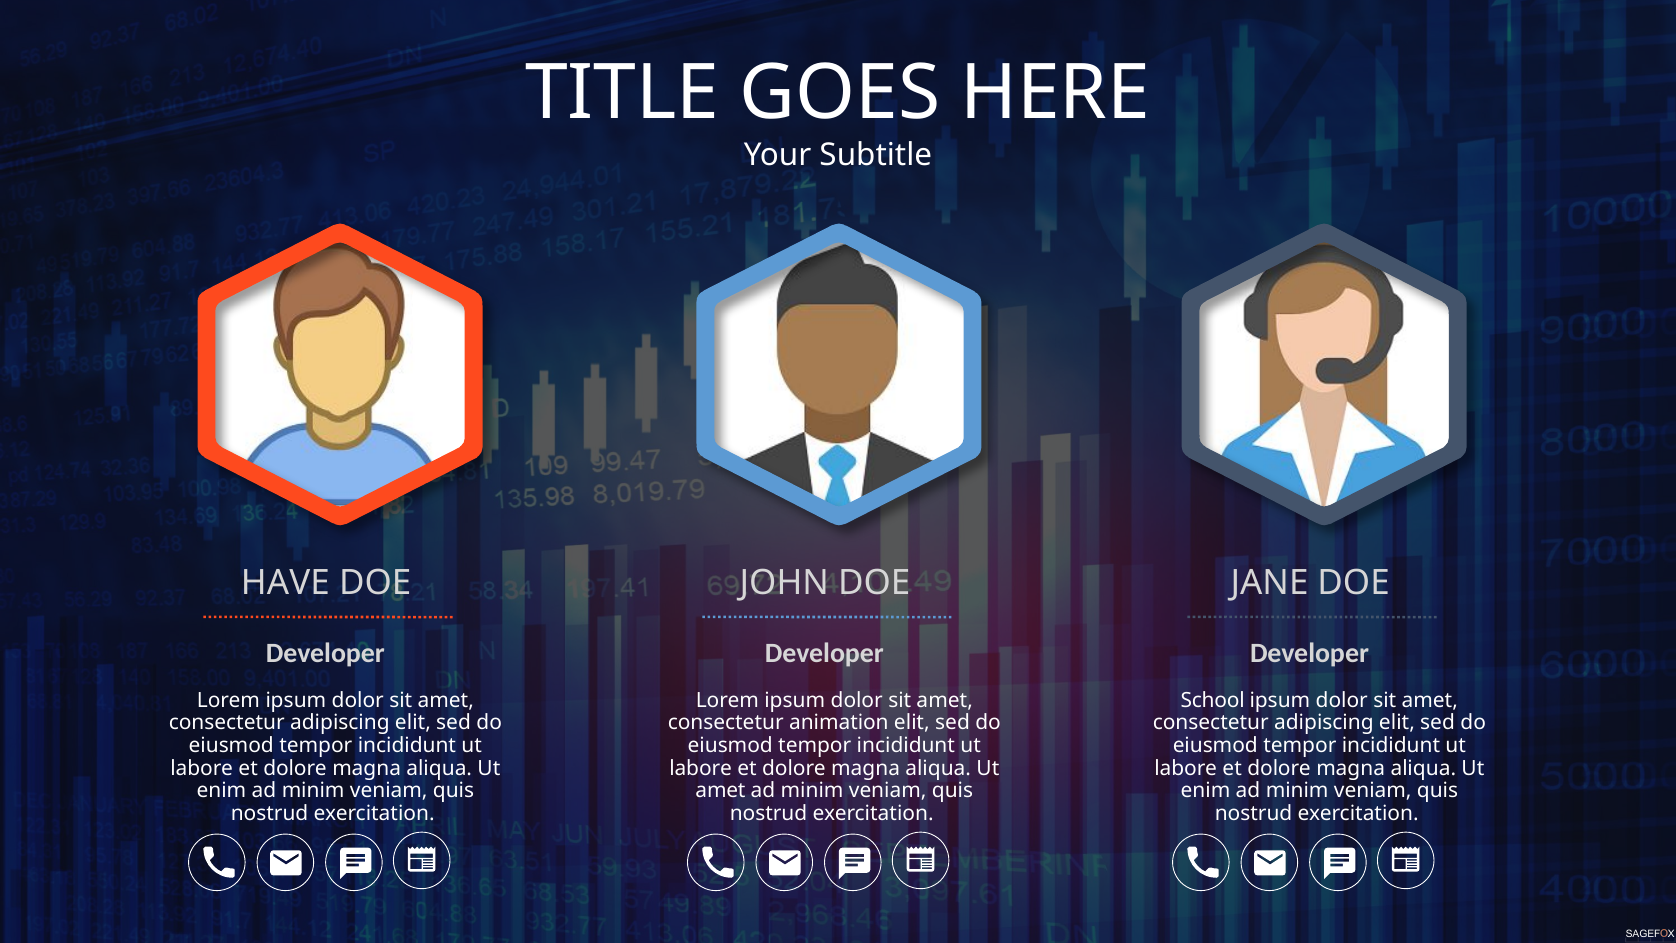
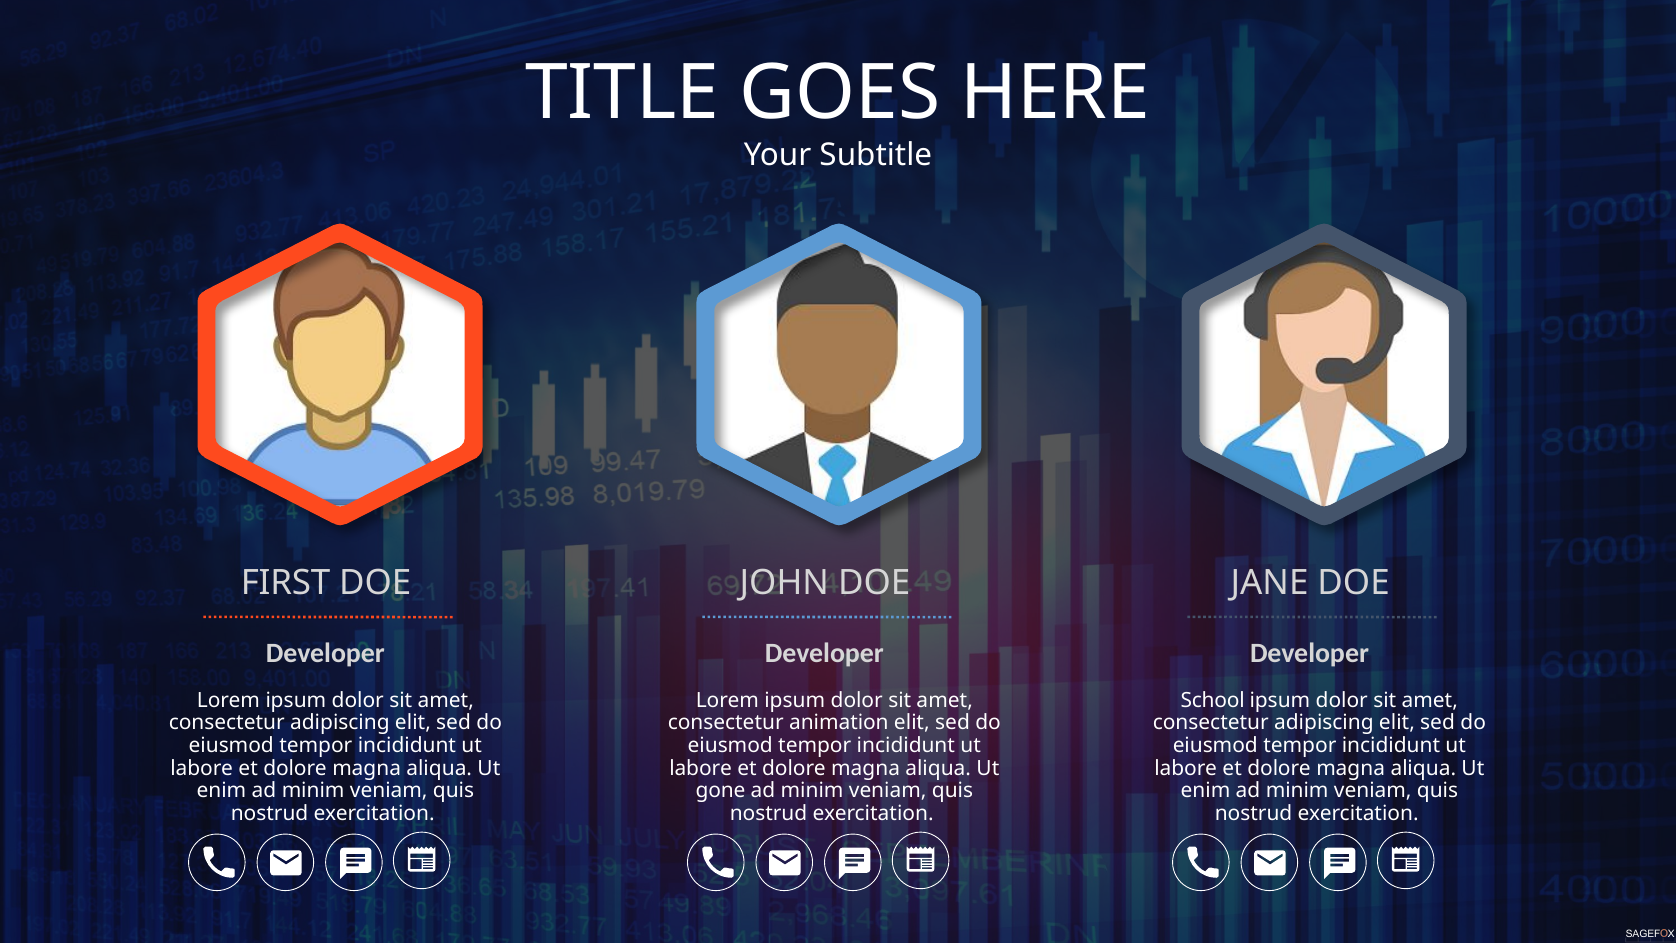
HAVE: HAVE -> FIRST
amet at (721, 791): amet -> gone
